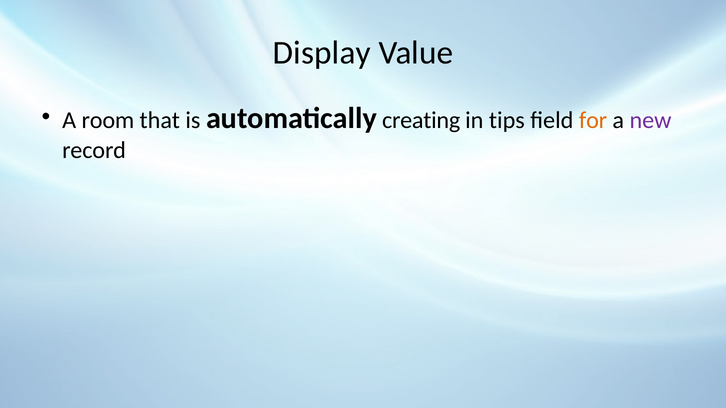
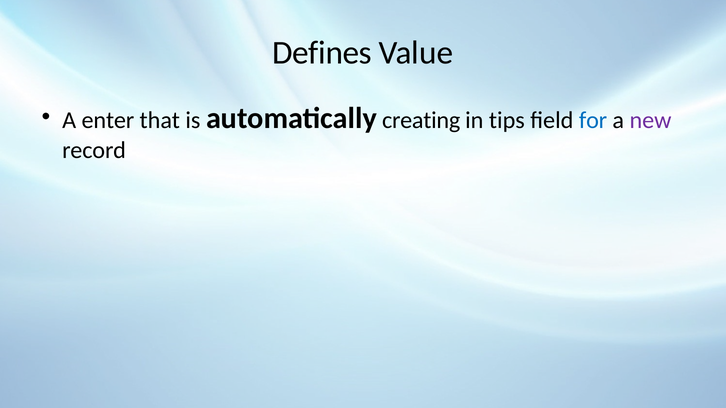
Display: Display -> Defines
room: room -> enter
for colour: orange -> blue
